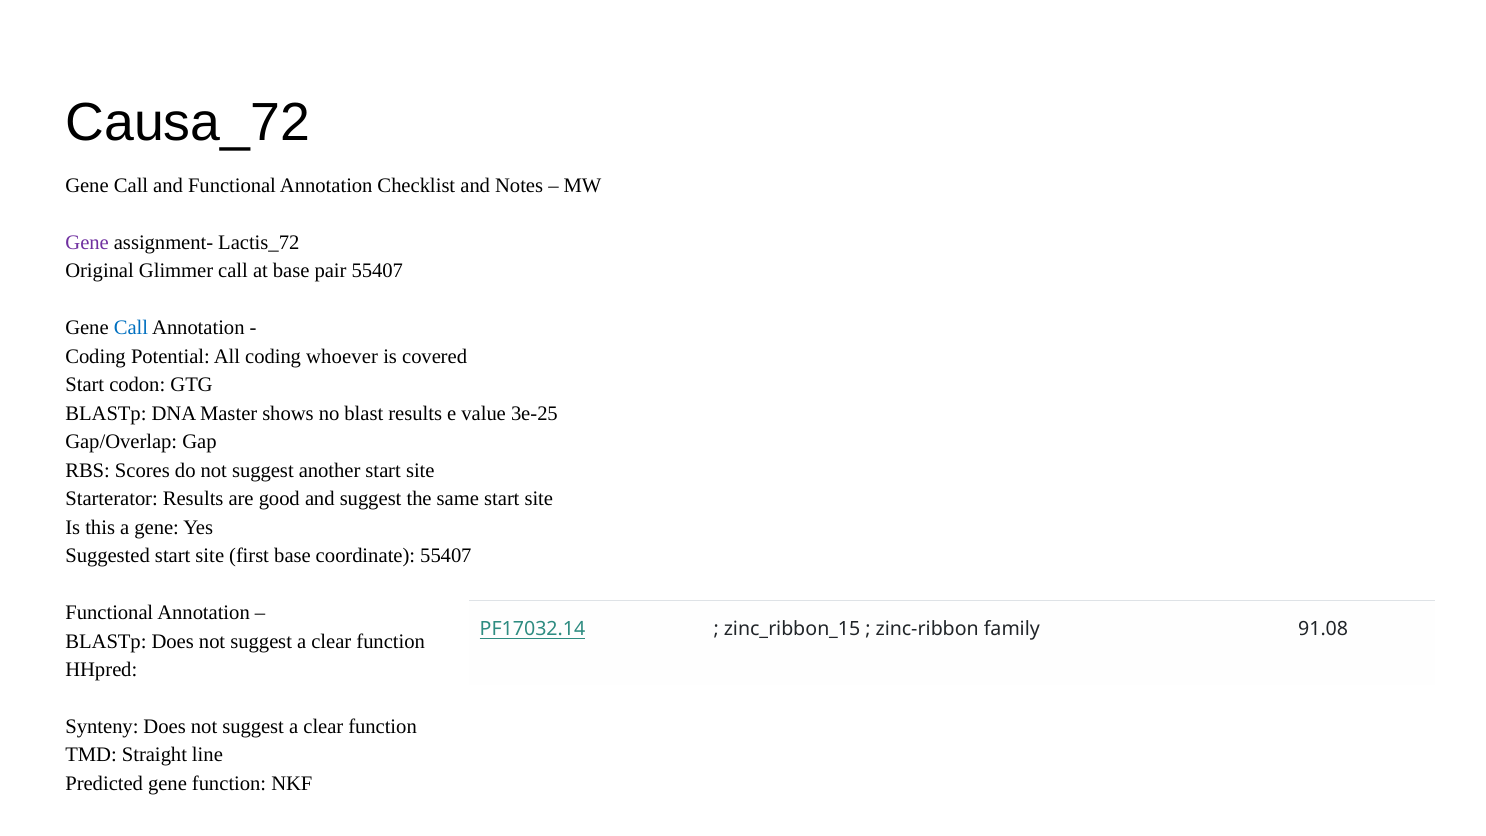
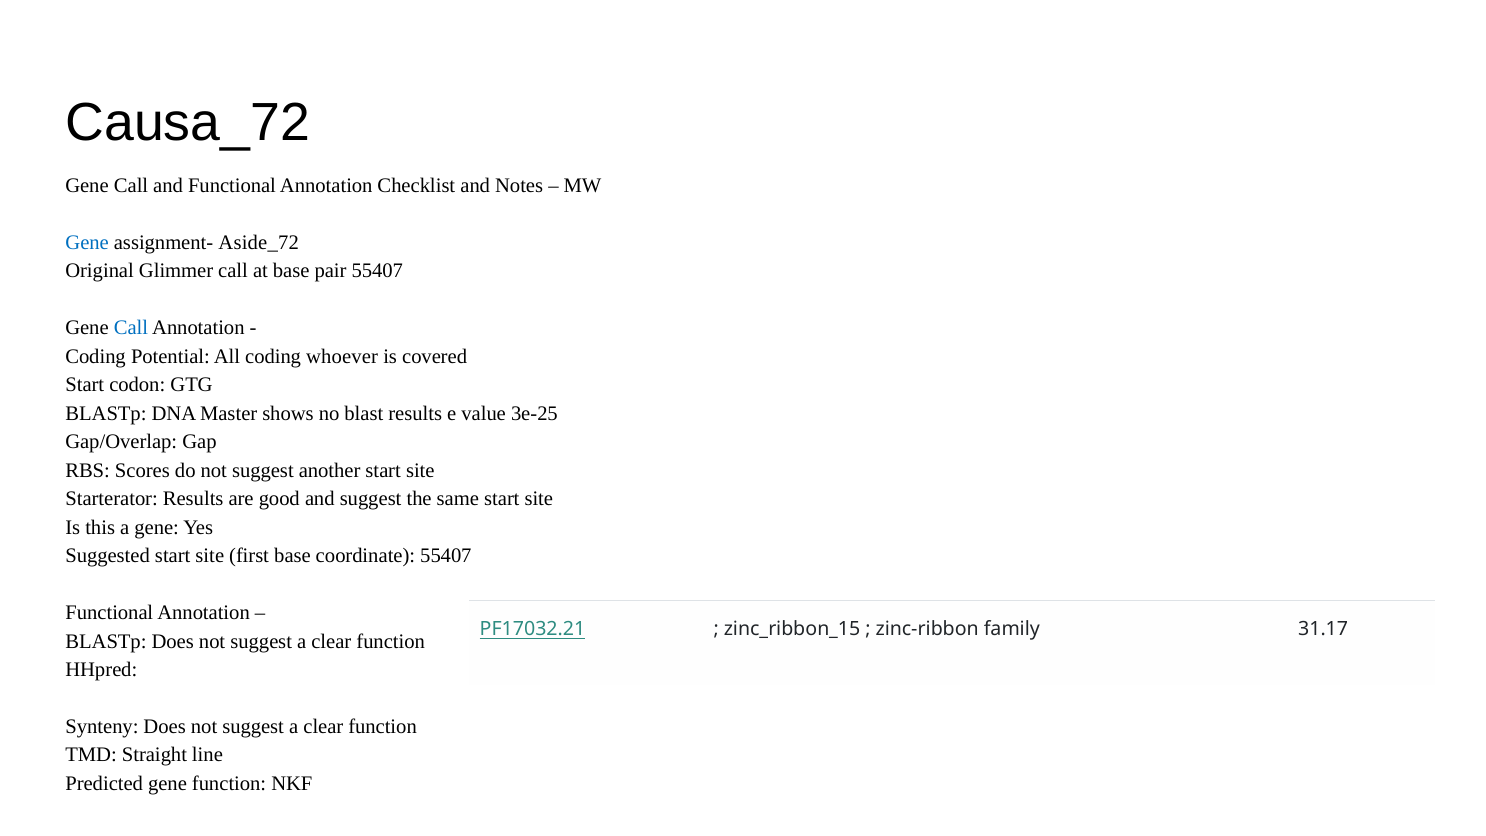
Gene at (87, 242) colour: purple -> blue
Lactis_72: Lactis_72 -> Aside_72
PF17032.14: PF17032.14 -> PF17032.21
91.08: 91.08 -> 31.17
